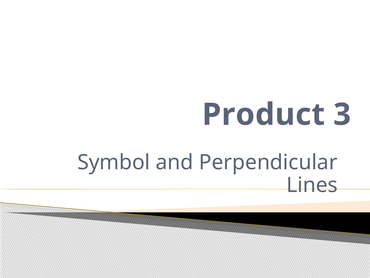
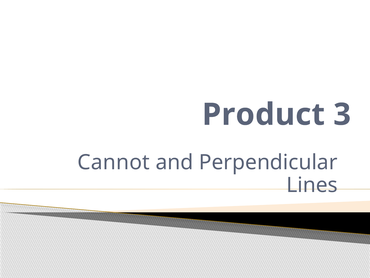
Symbol: Symbol -> Cannot
